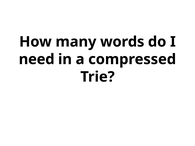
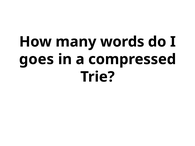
need: need -> goes
